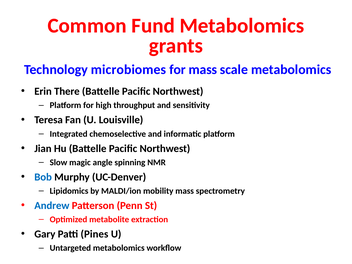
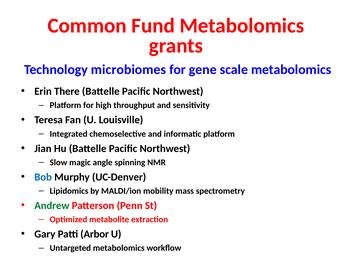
for mass: mass -> gene
Andrew colour: blue -> green
Pines: Pines -> Arbor
